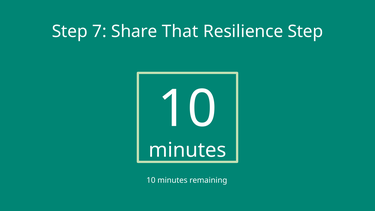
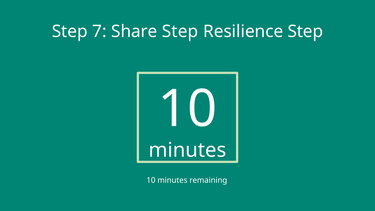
Share That: That -> Step
